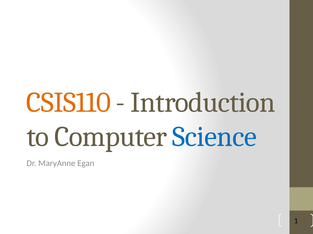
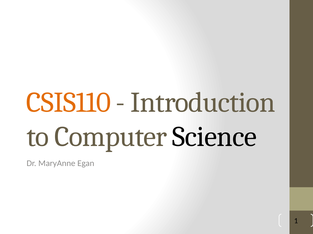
Science colour: blue -> black
